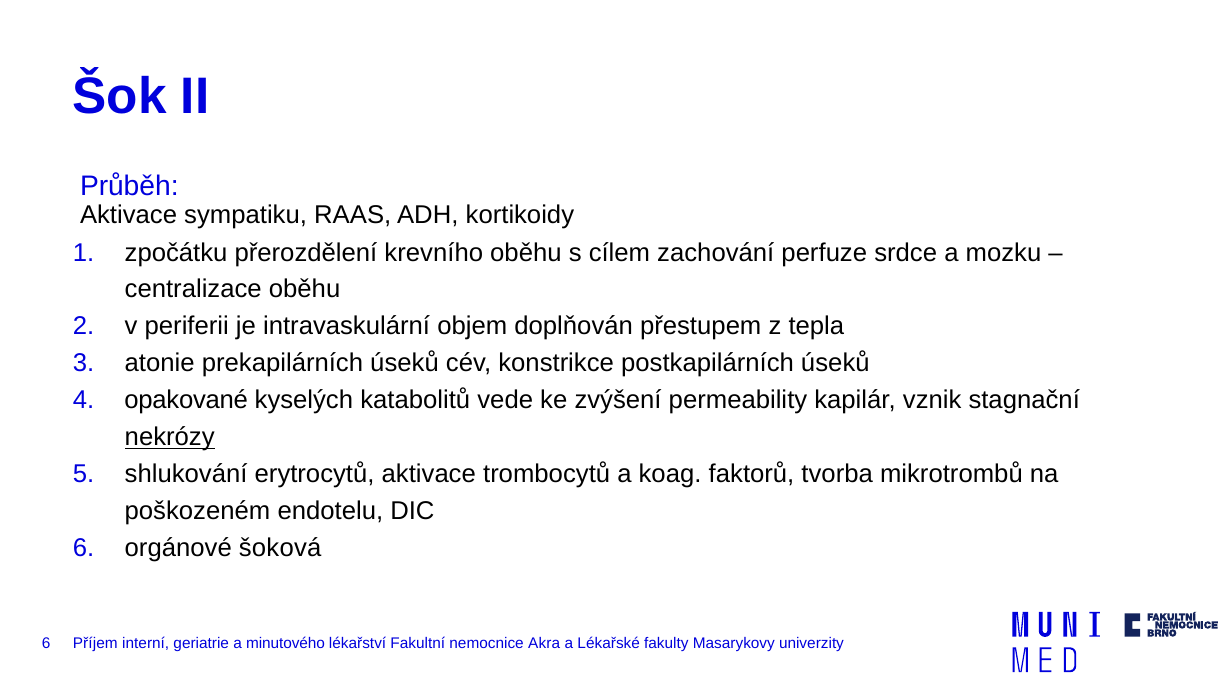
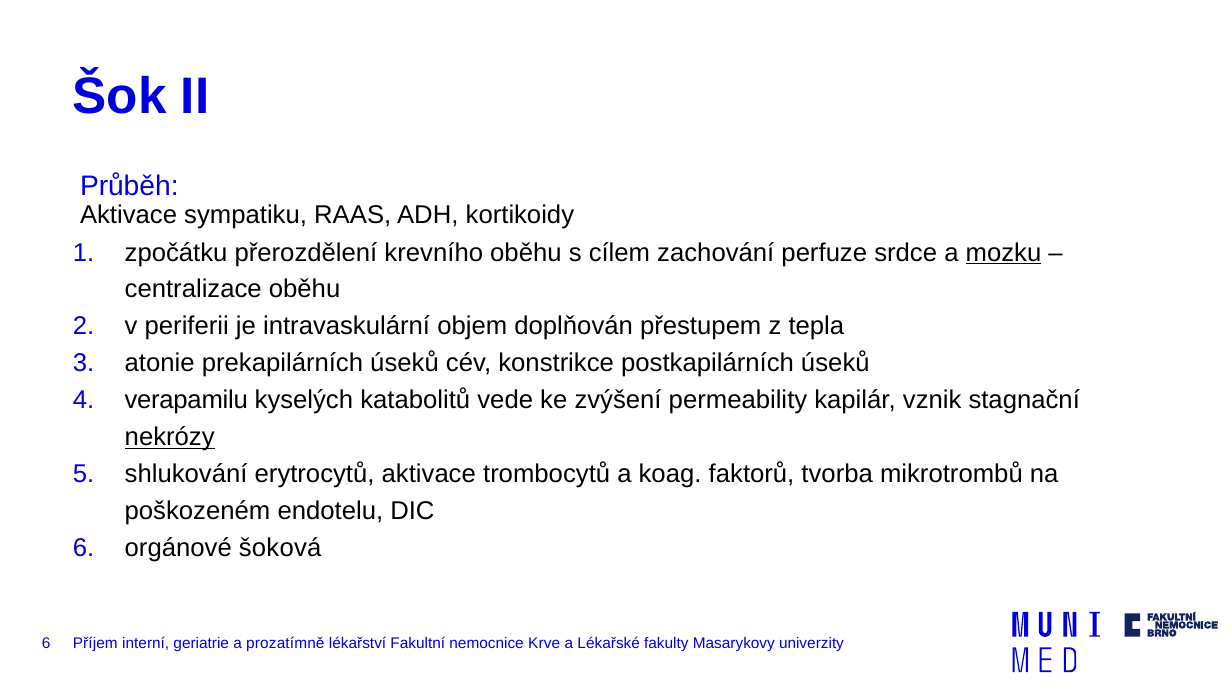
mozku underline: none -> present
opakované: opakované -> verapamilu
minutového: minutového -> prozatímně
Akra: Akra -> Krve
